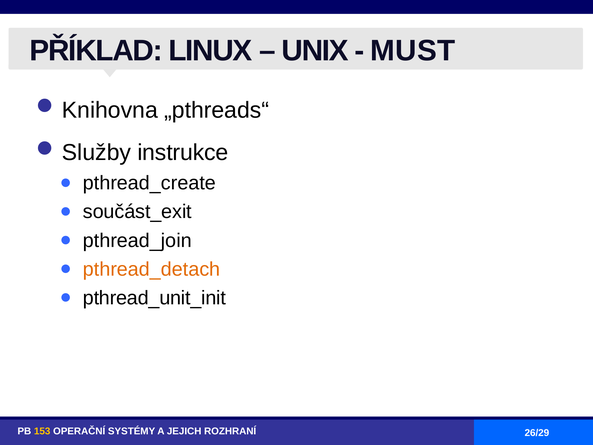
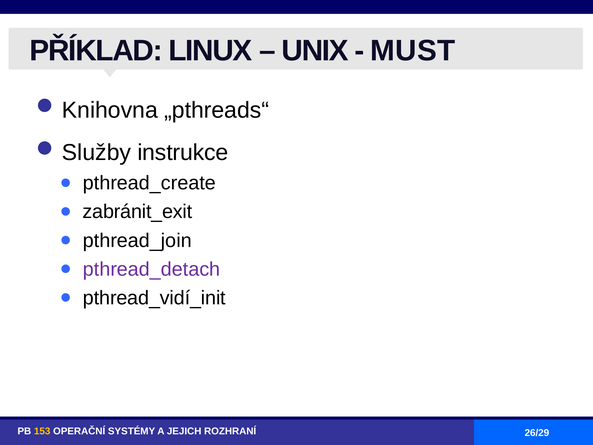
součást_exit: součást_exit -> zabránit_exit
pthread_detach colour: orange -> purple
pthread_unit_init: pthread_unit_init -> pthread_vidí_init
